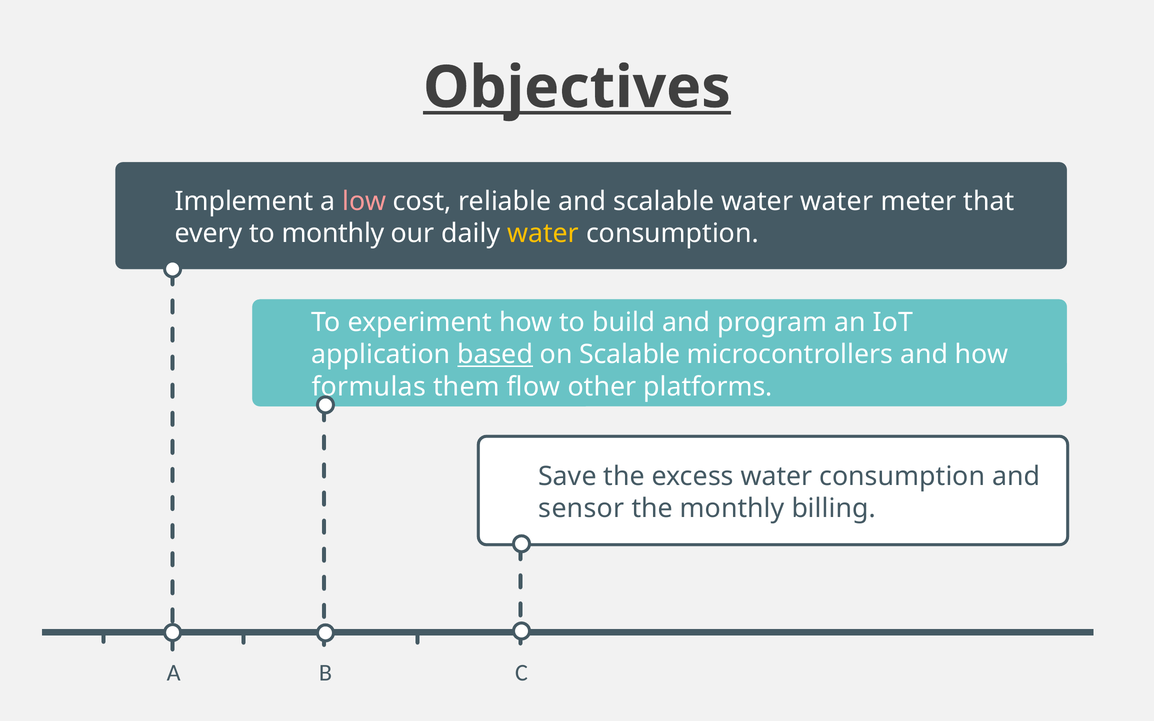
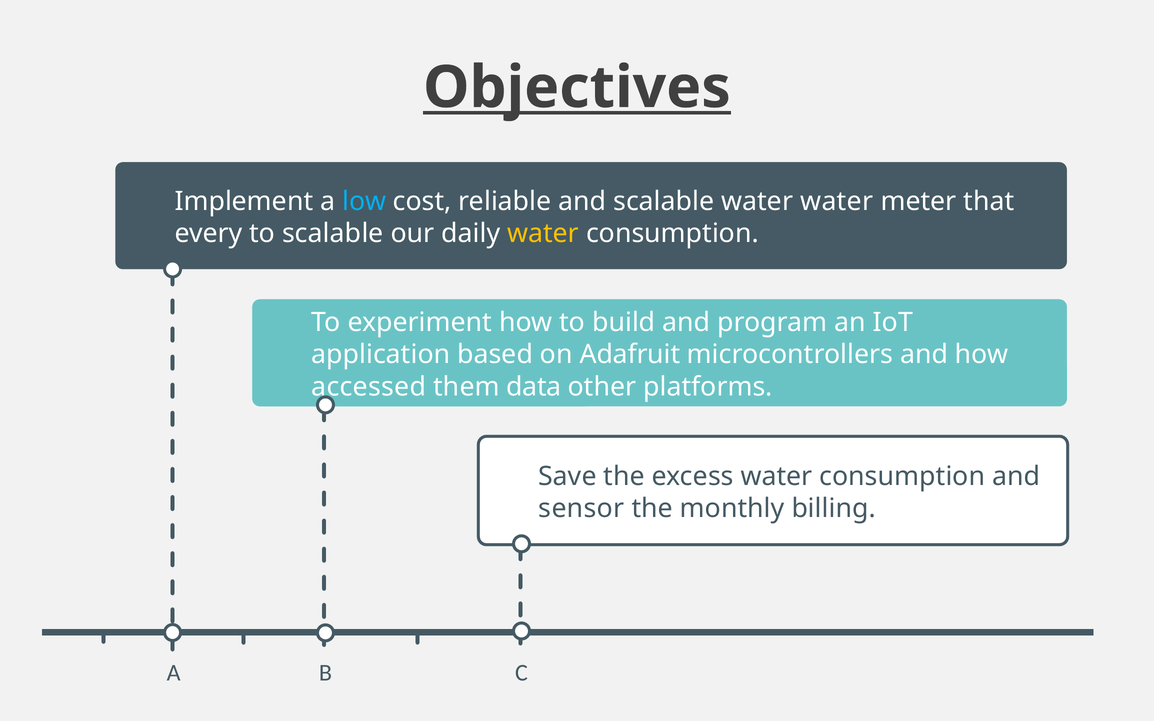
low colour: pink -> light blue
to monthly: monthly -> scalable
based underline: present -> none
on Scalable: Scalable -> Adafruit
formulas: formulas -> accessed
flow: flow -> data
